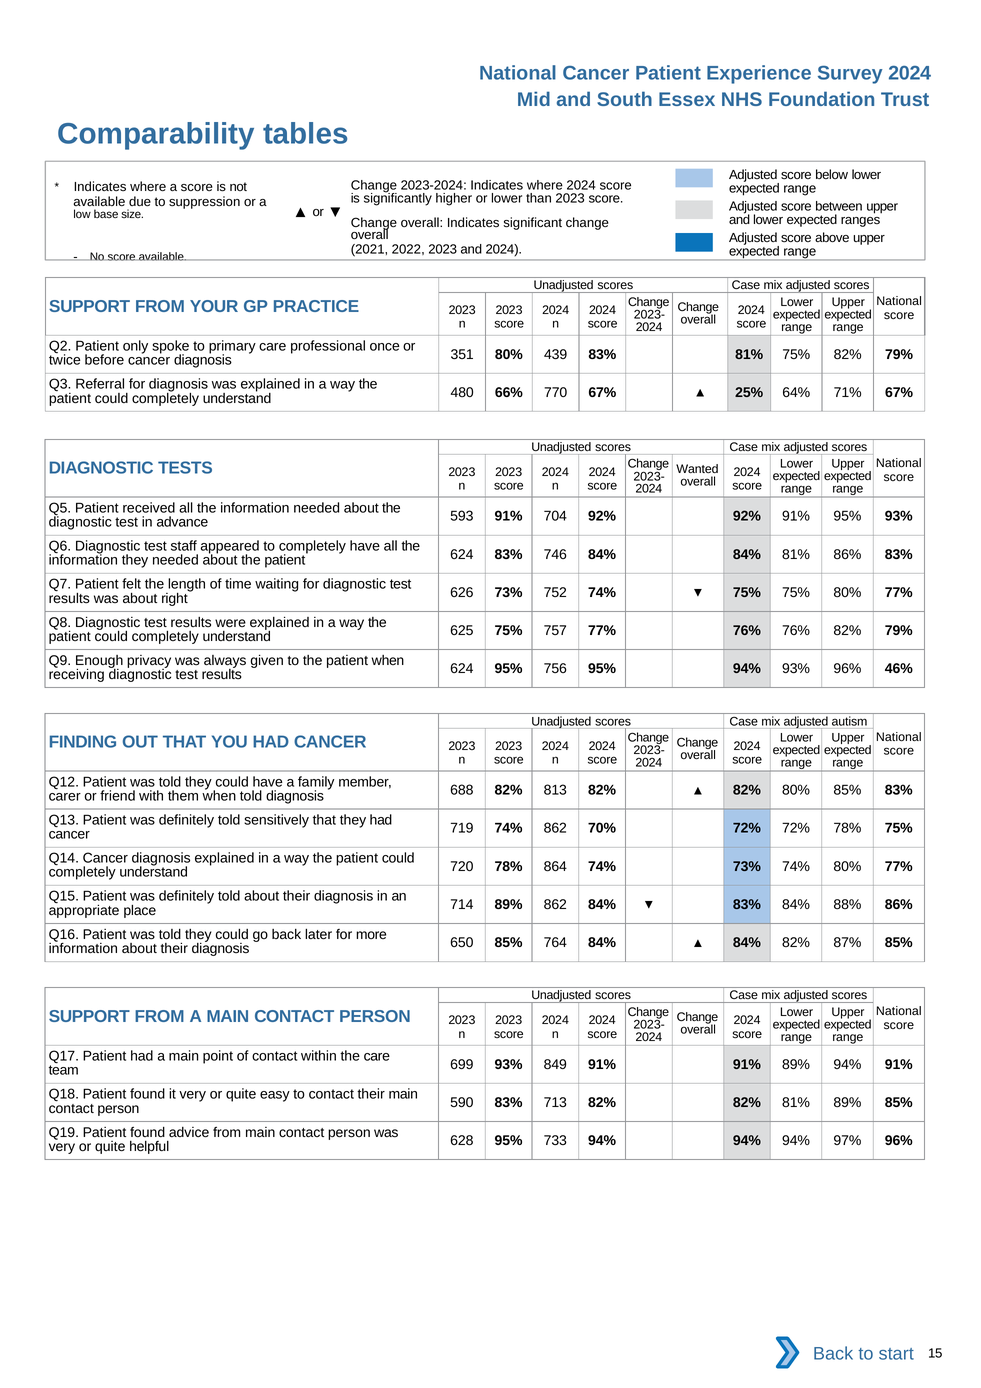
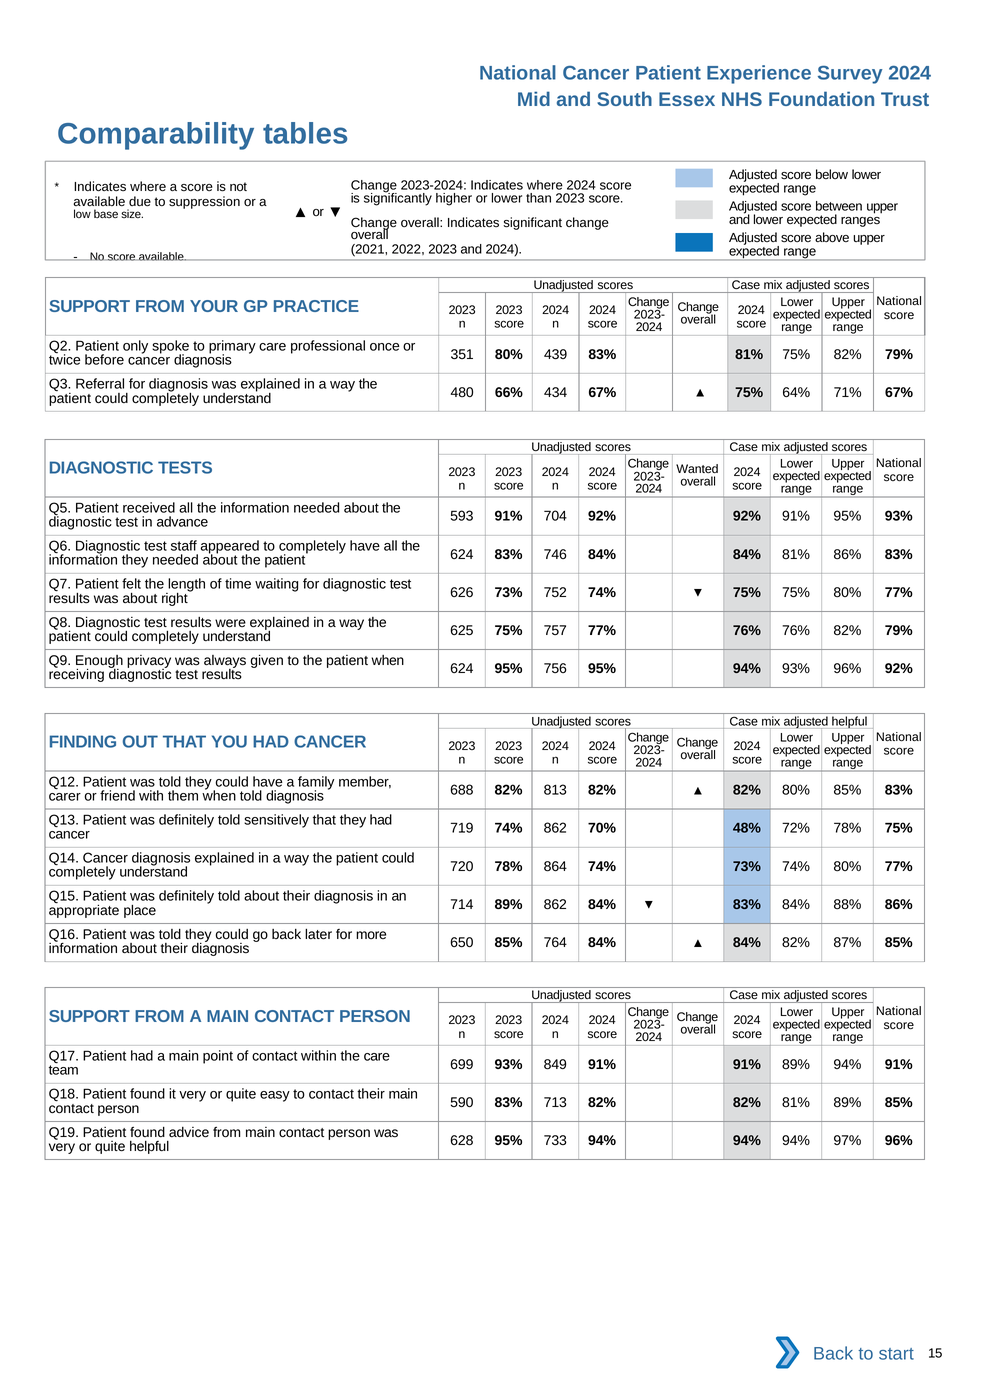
770: 770 -> 434
25% at (749, 393): 25% -> 75%
96% 46%: 46% -> 92%
adjusted autism: autism -> helpful
70% 72%: 72% -> 48%
